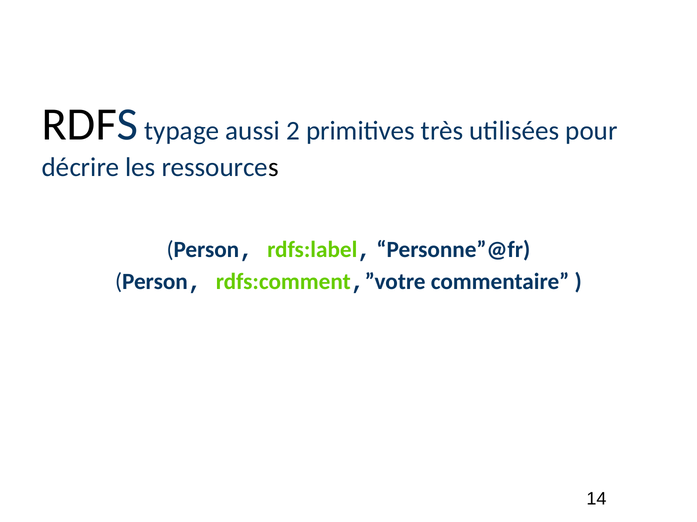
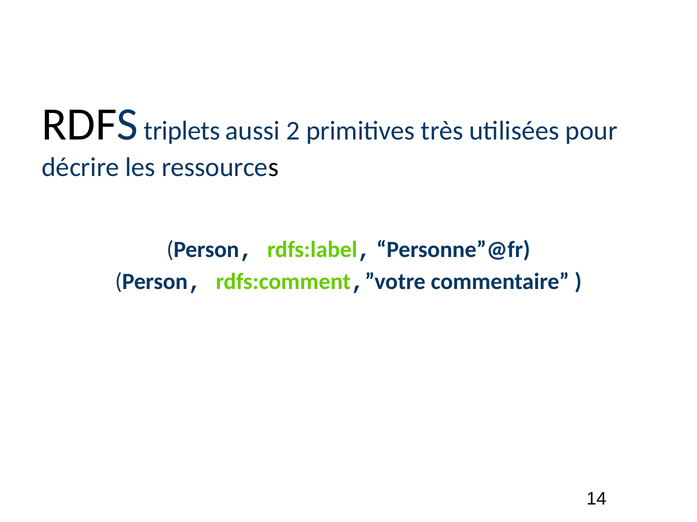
typage: typage -> triplets
